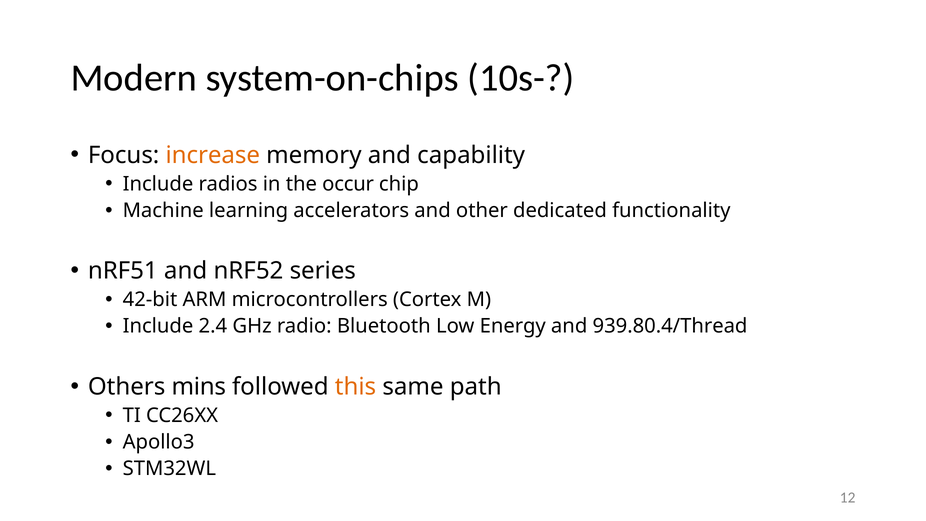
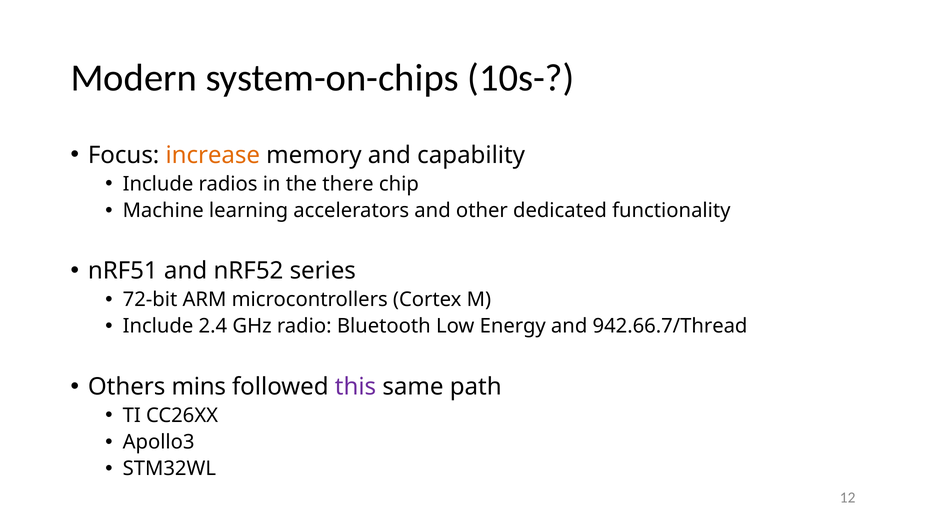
occur: occur -> there
42-bit: 42-bit -> 72-bit
939.80.4/Thread: 939.80.4/Thread -> 942.66.7/Thread
this colour: orange -> purple
